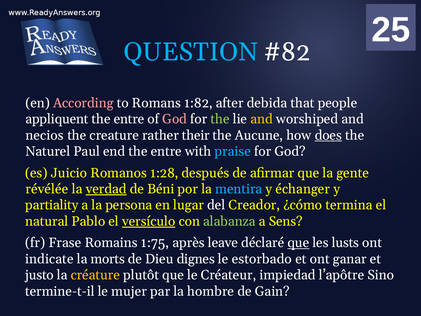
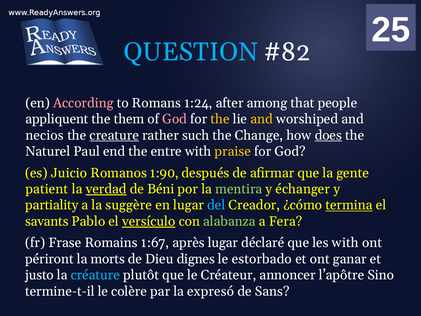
1:82: 1:82 -> 1:24
debida: debida -> among
entre at (129, 119): entre -> them
the at (220, 119) colour: light green -> yellow
creature underline: none -> present
their: their -> such
Aucune: Aucune -> Change
praise colour: light blue -> yellow
1:28: 1:28 -> 1:90
révélée: révélée -> patient
mentira colour: light blue -> light green
persona: persona -> suggère
del colour: white -> light blue
termina underline: none -> present
natural: natural -> savants
Sens: Sens -> Fera
1:75: 1:75 -> 1:67
après leave: leave -> lugar
que at (298, 243) underline: present -> none
les lusts: lusts -> with
indicate: indicate -> périront
créature colour: yellow -> light blue
impiedad: impiedad -> annoncer
mujer: mujer -> colère
hombre: hombre -> expresó
Gain: Gain -> Sans
